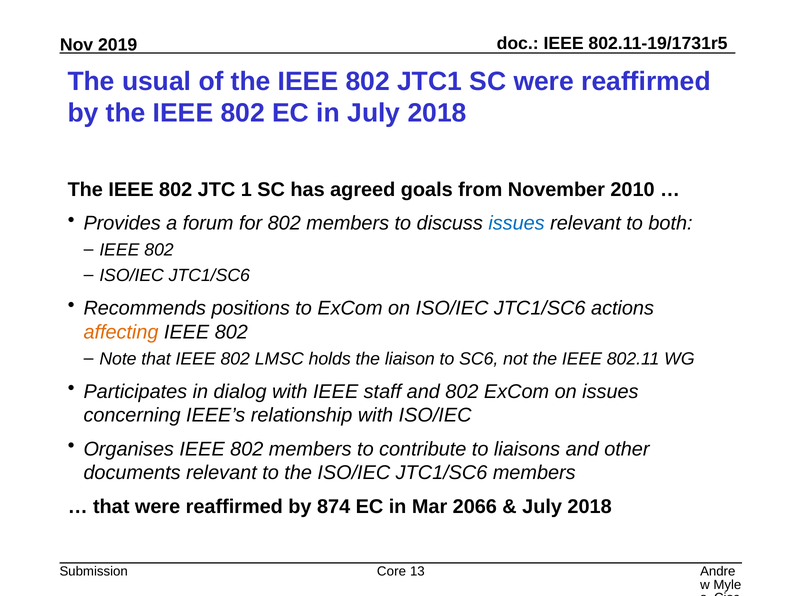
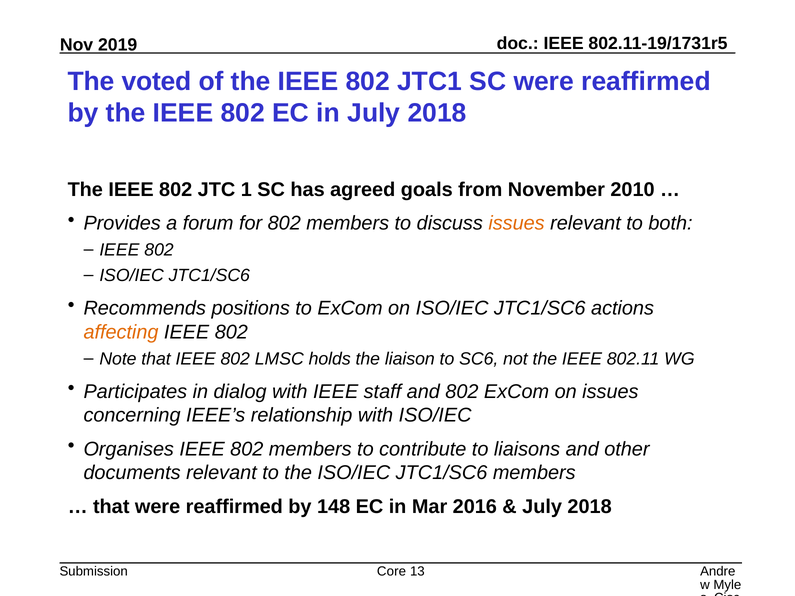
usual: usual -> voted
issues at (517, 223) colour: blue -> orange
874: 874 -> 148
2066: 2066 -> 2016
